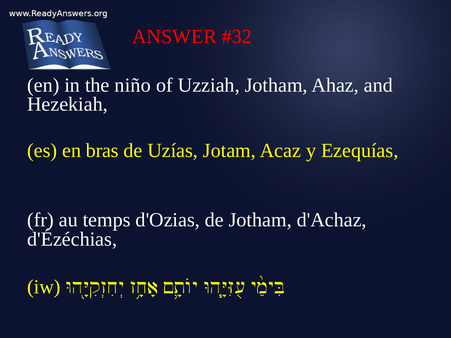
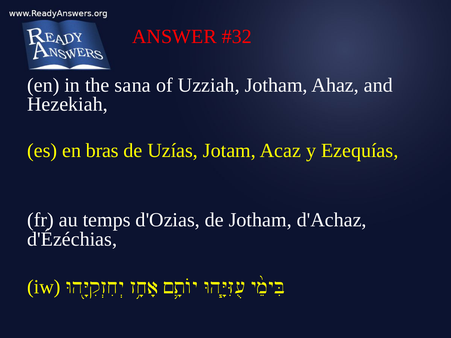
niño: niño -> sana
